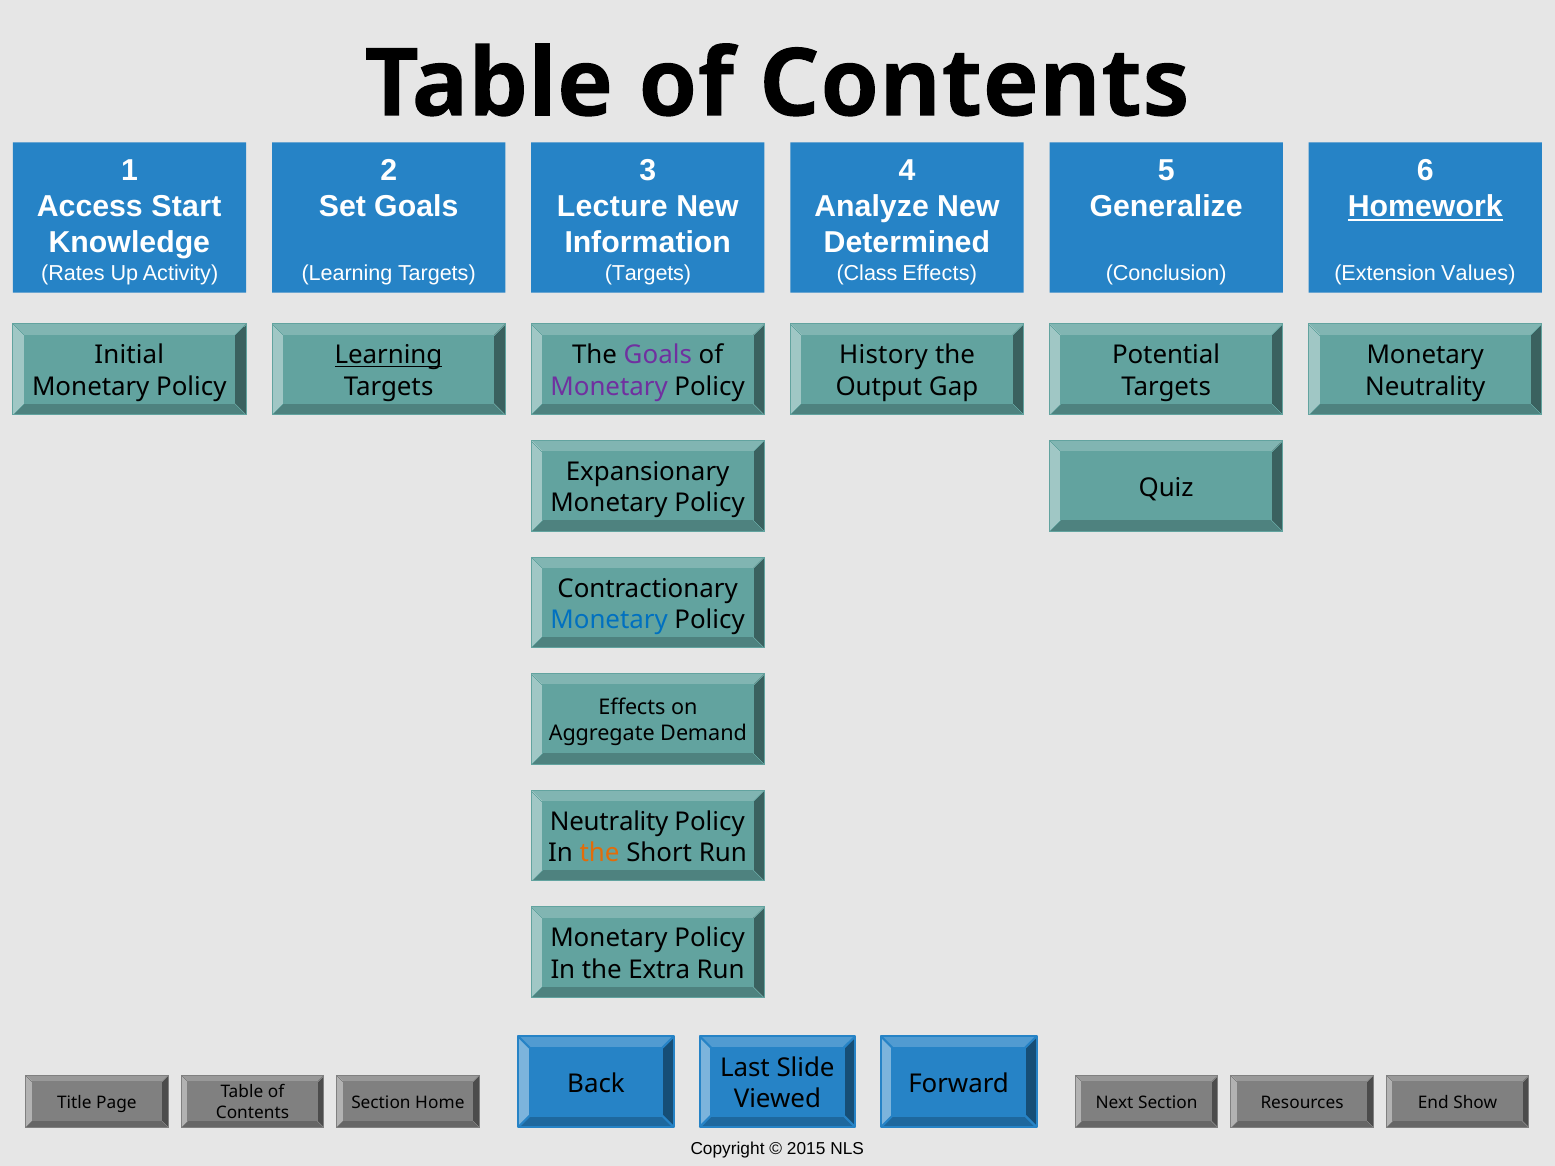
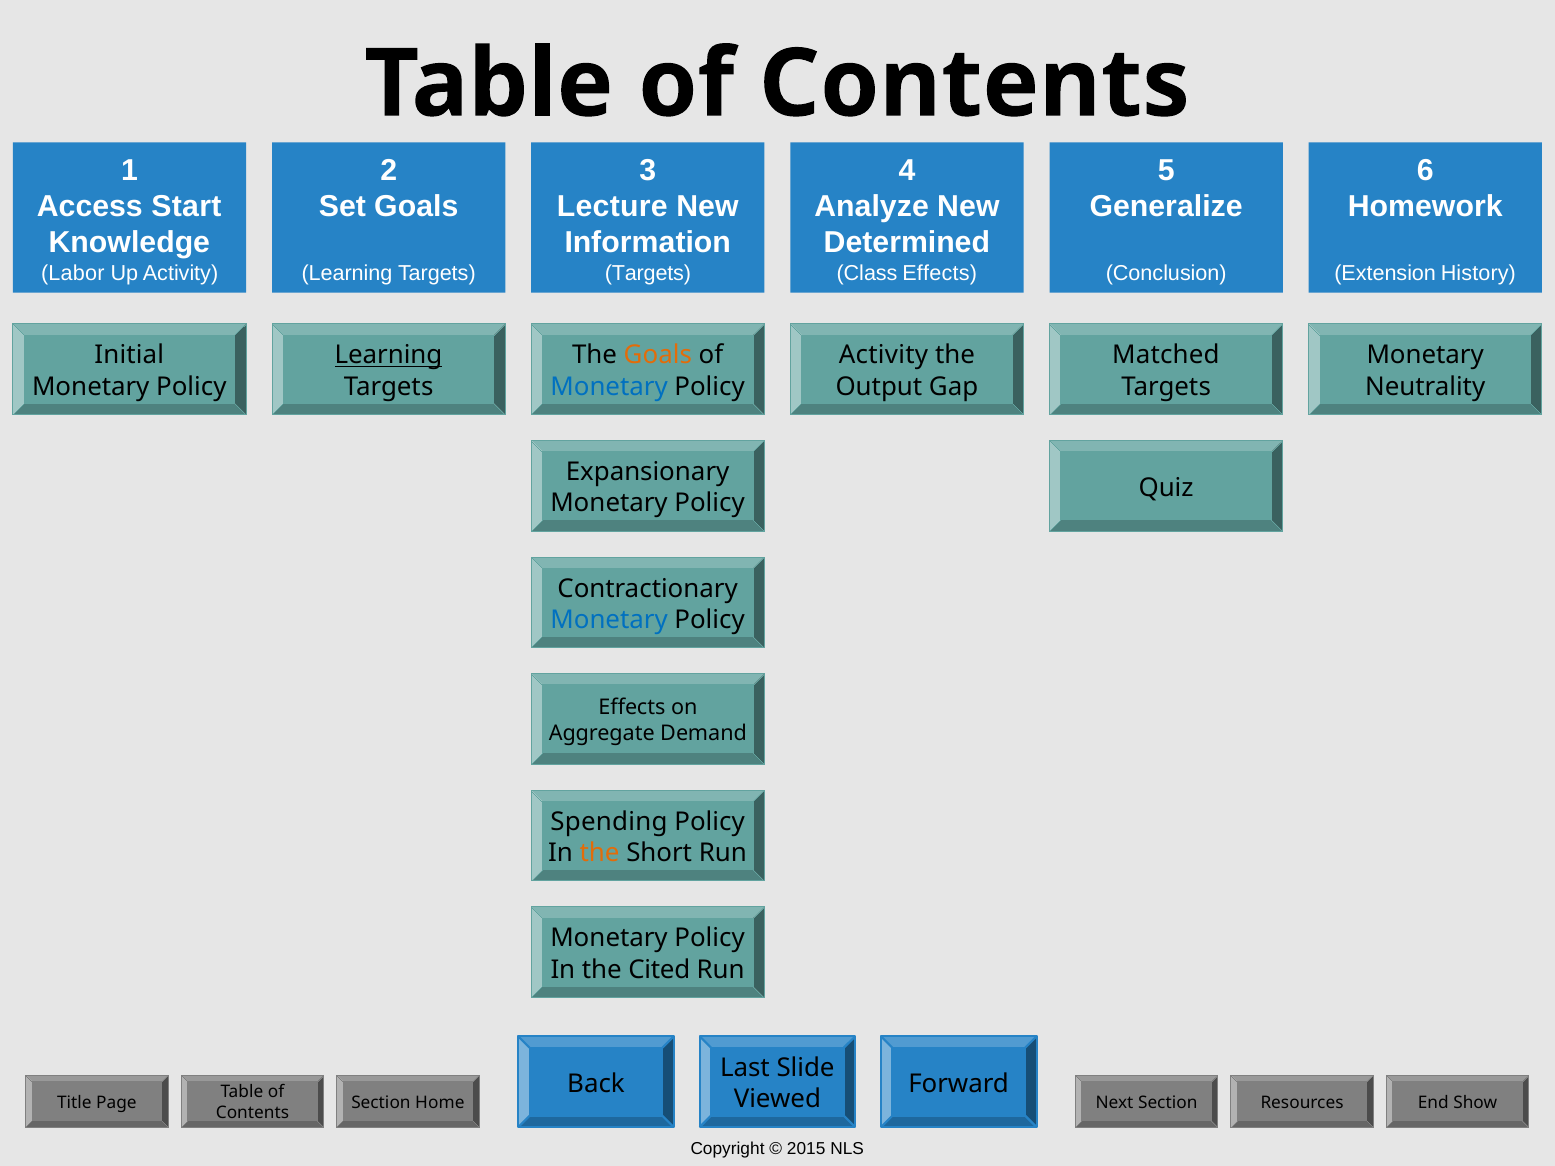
Homework underline: present -> none
Rates: Rates -> Labor
Values: Values -> History
Goals at (658, 355) colour: purple -> orange
History at (883, 355): History -> Activity
Potential: Potential -> Matched
Monetary at (609, 387) colour: purple -> blue
Neutrality at (609, 822): Neutrality -> Spending
Extra: Extra -> Cited
